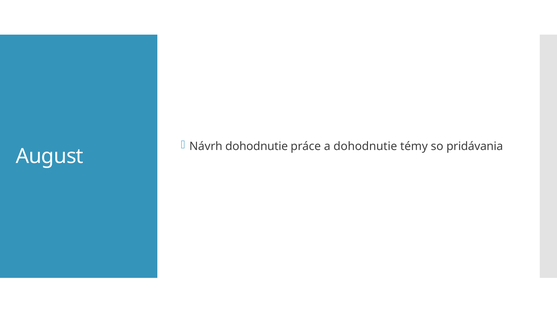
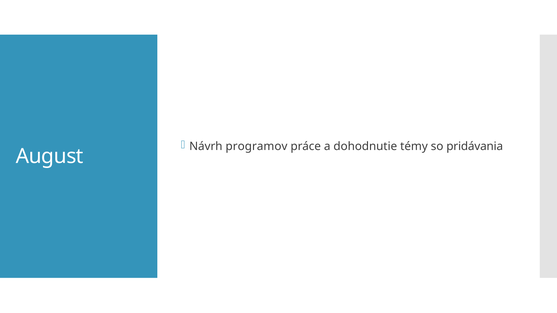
Návrh dohodnutie: dohodnutie -> programov
